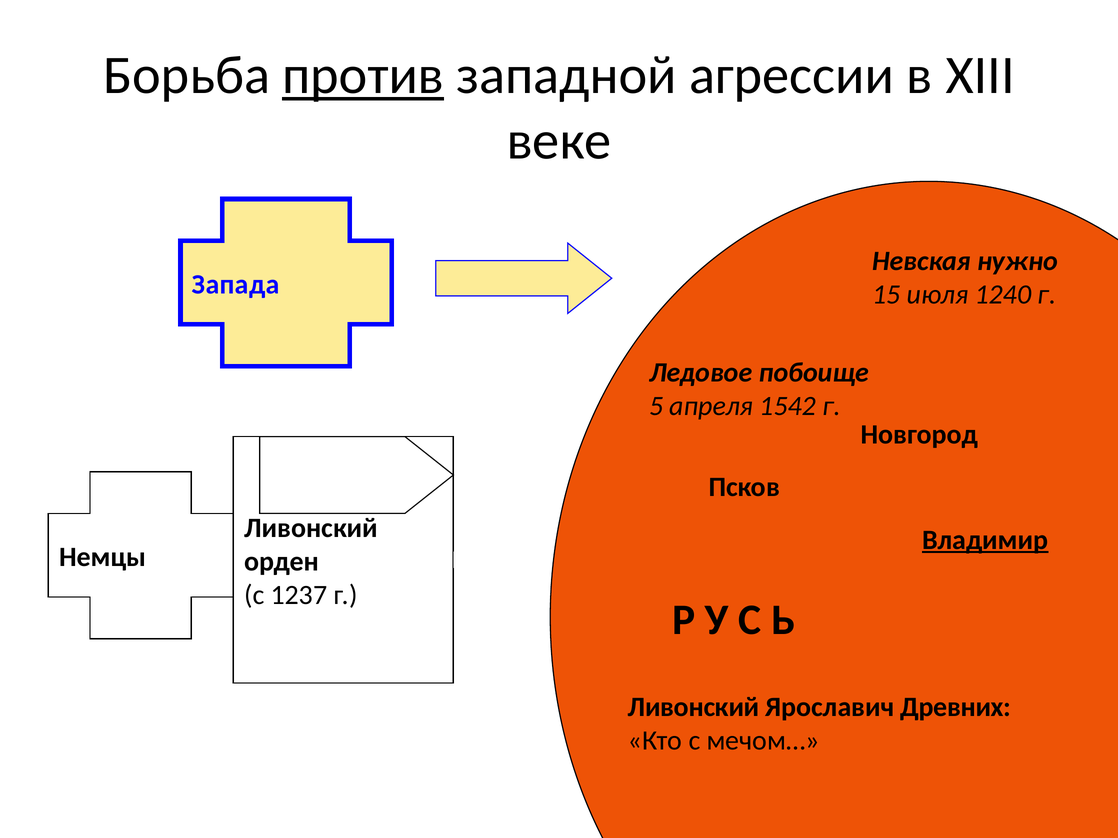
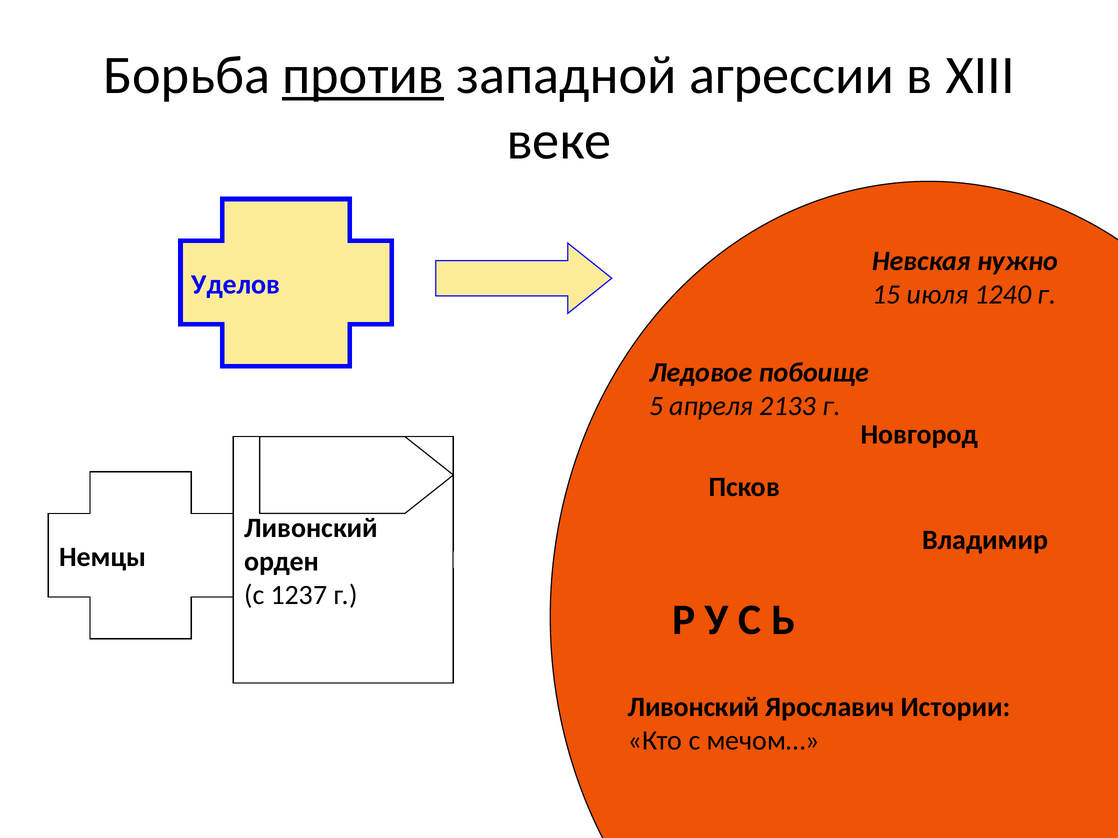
Запада: Запада -> Уделов
1542: 1542 -> 2133
Владимир underline: present -> none
Древних: Древних -> Истории
